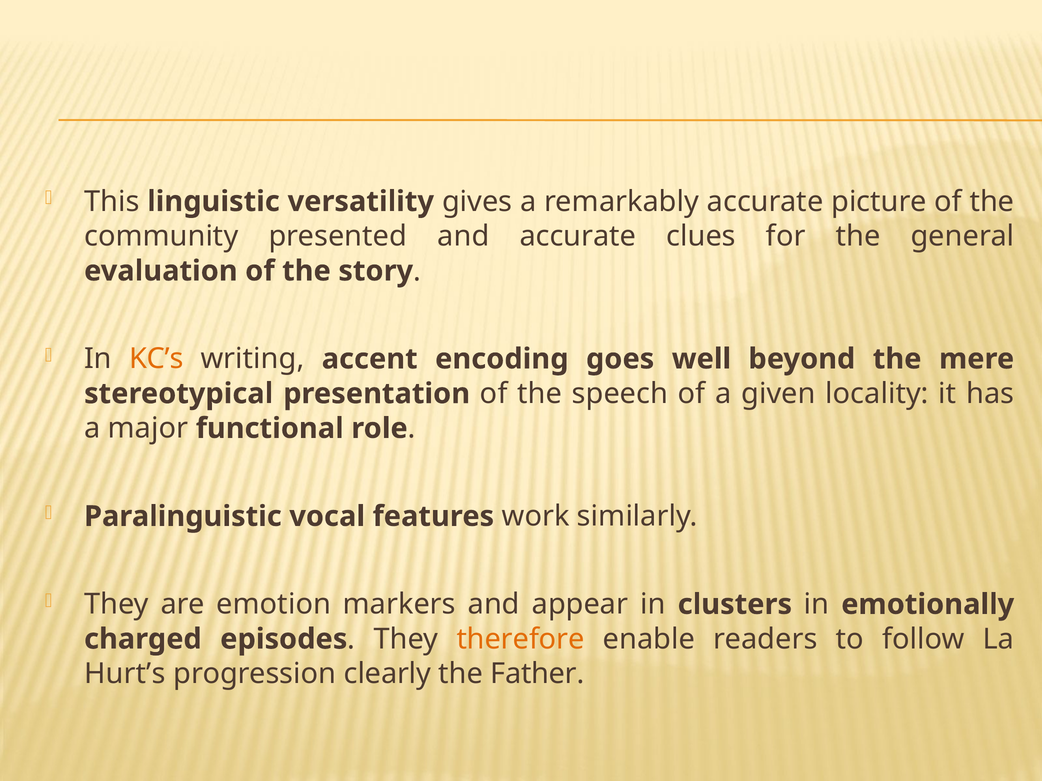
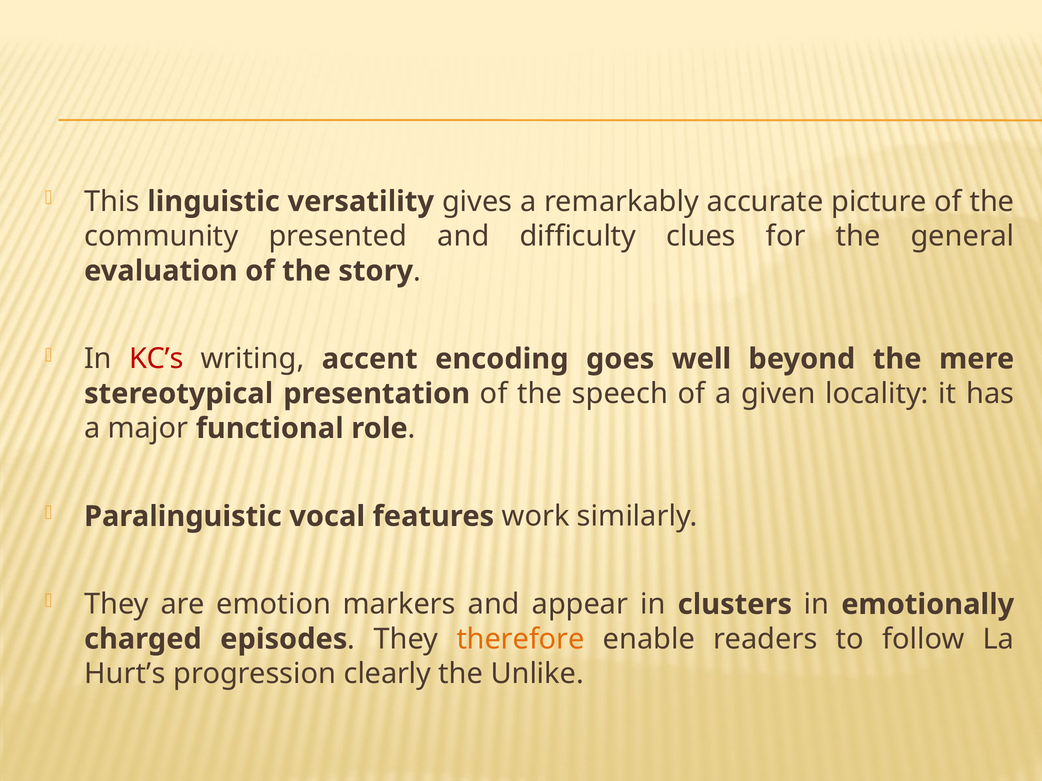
and accurate: accurate -> difficulty
KC’s colour: orange -> red
Father: Father -> Unlike
